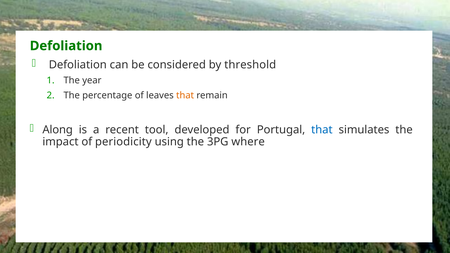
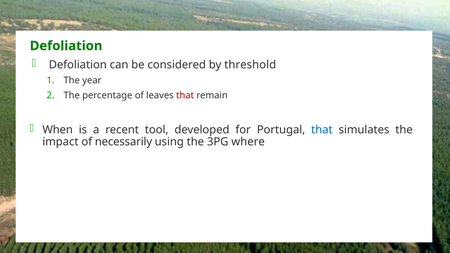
that at (185, 95) colour: orange -> red
Along: Along -> When
periodicity: periodicity -> necessarily
